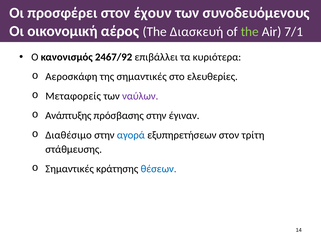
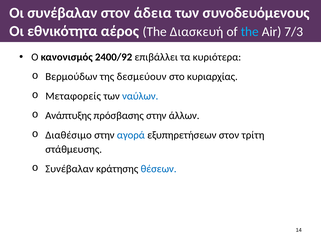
Οι προσφέρει: προσφέρει -> συνέβαλαν
έχουν: έχουν -> άδεια
οικονομική: οικονομική -> εθνικότητα
the at (250, 32) colour: light green -> light blue
7/1: 7/1 -> 7/3
2467/92: 2467/92 -> 2400/92
Αεροσκάφη: Αεροσκάφη -> Βερμούδων
της σημαντικές: σημαντικές -> δεσμεύουν
ελευθερίες: ελευθερίες -> κυριαρχίας
ναύλων colour: purple -> blue
έγιναν: έγιναν -> άλλων
Σημαντικές at (70, 169): Σημαντικές -> Συνέβαλαν
